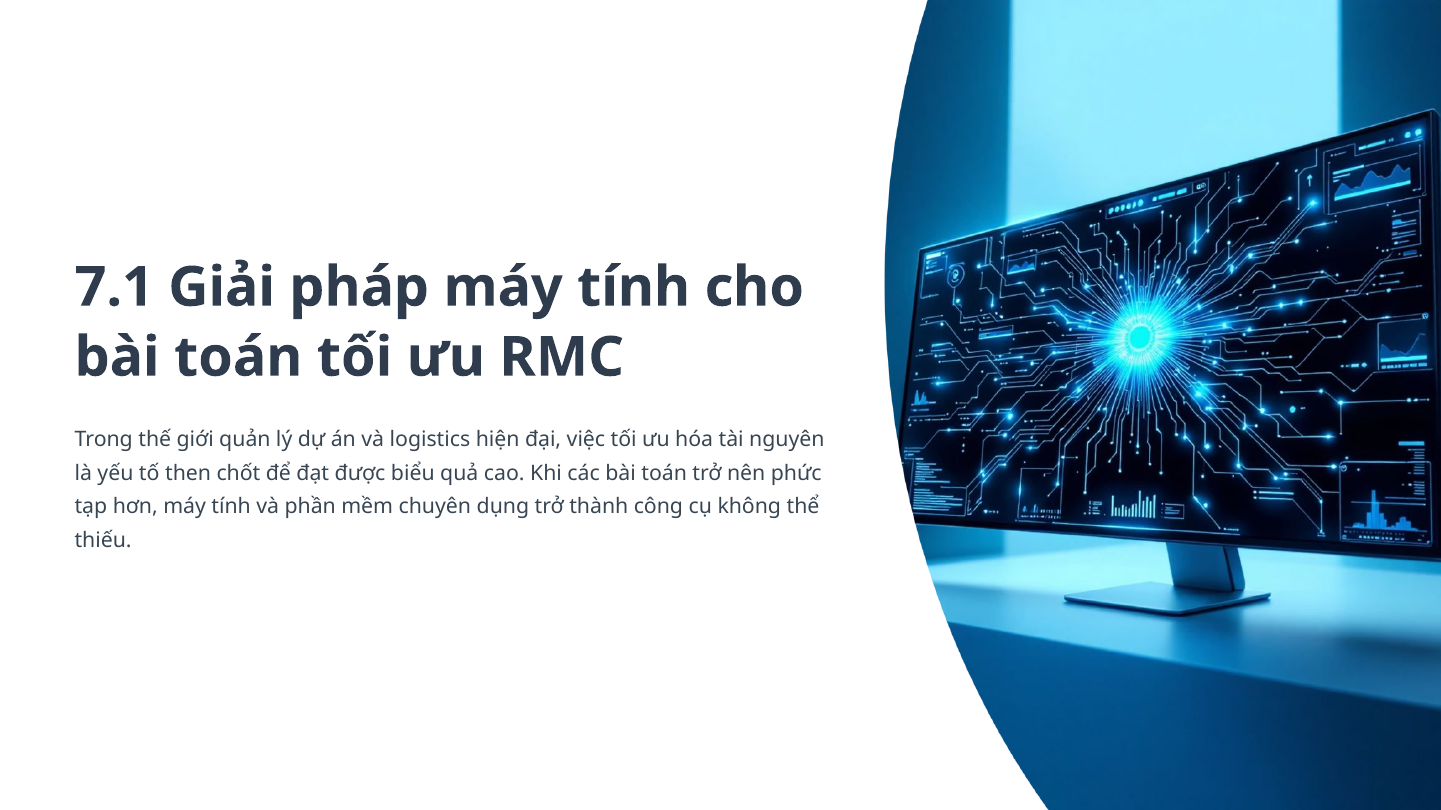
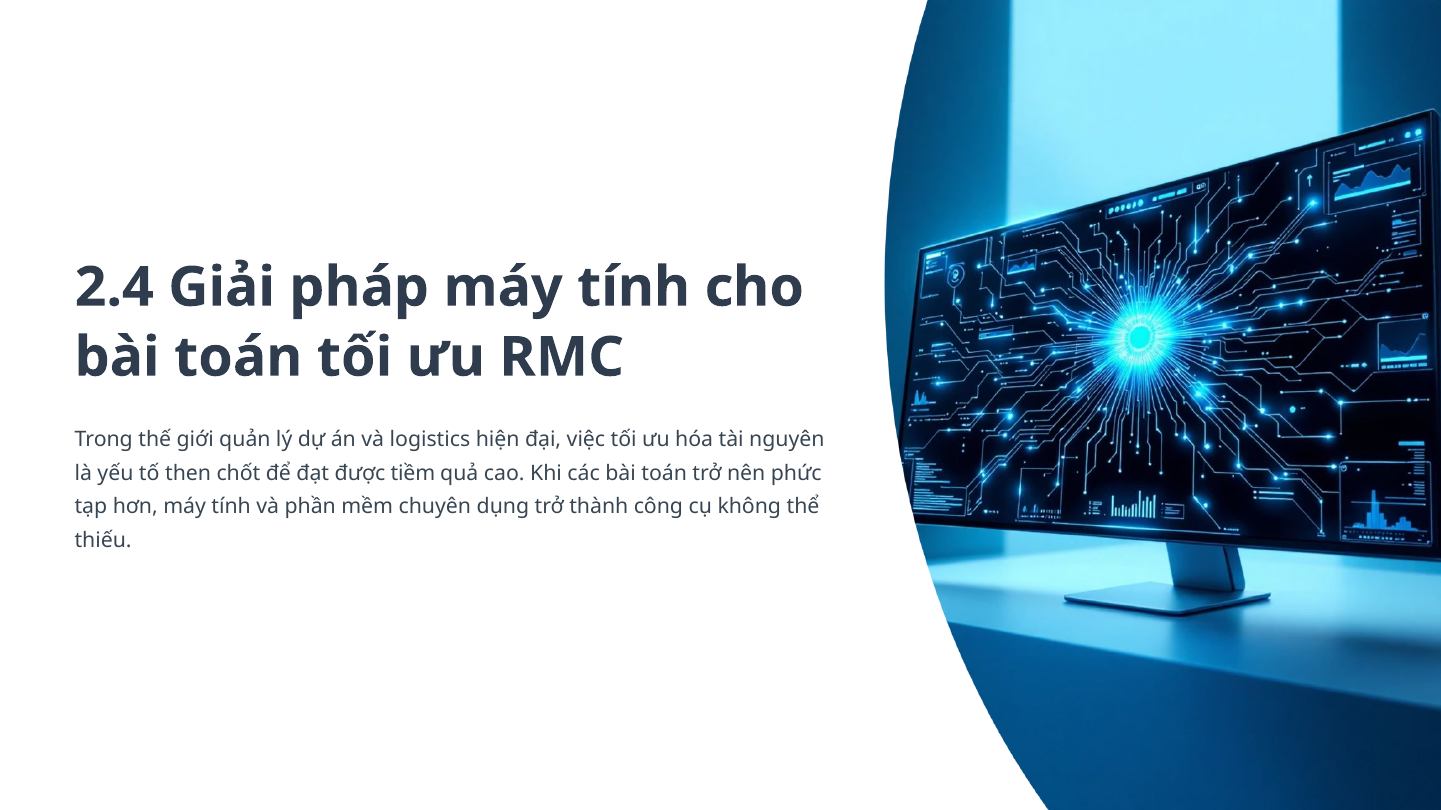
7.1: 7.1 -> 2.4
biểu: biểu -> tiềm
